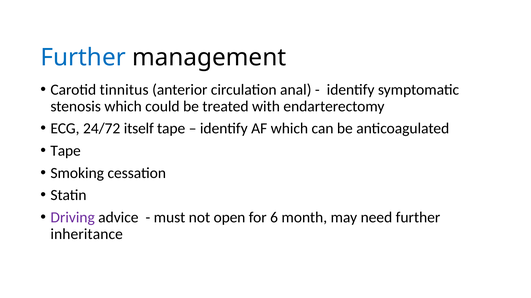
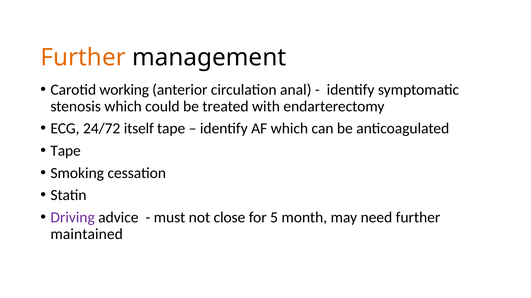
Further at (83, 58) colour: blue -> orange
tinnitus: tinnitus -> working
open: open -> close
6: 6 -> 5
inheritance: inheritance -> maintained
